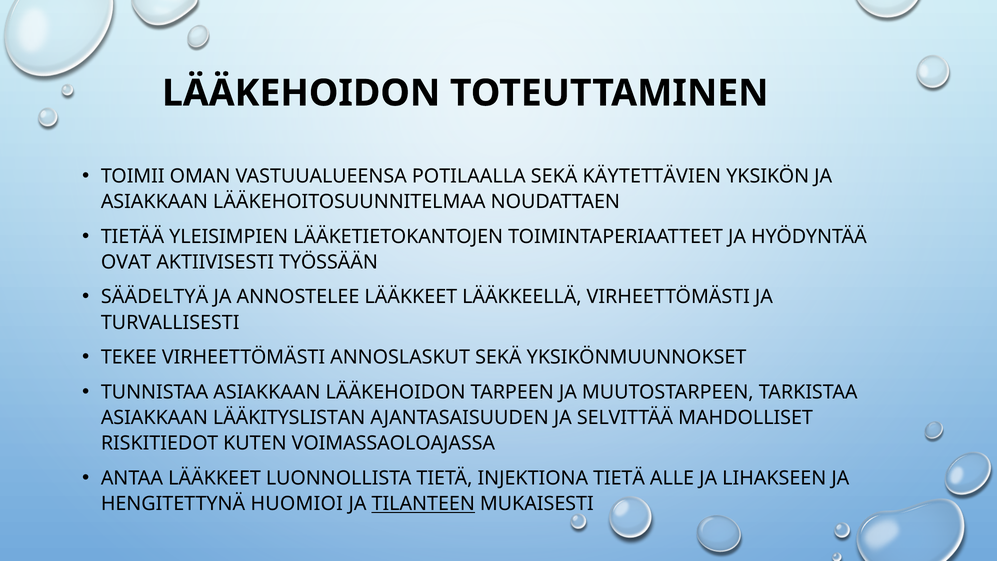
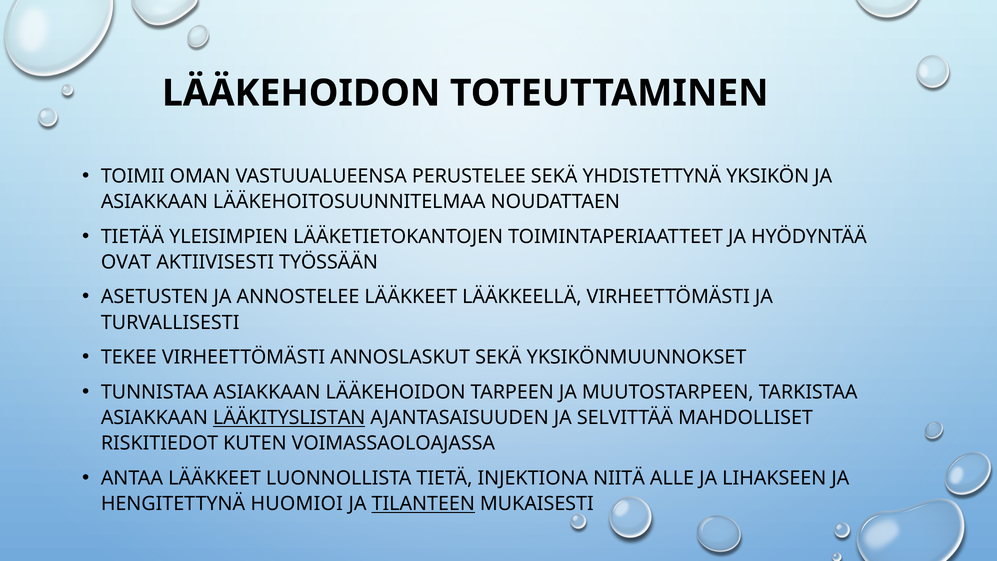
POTILAALLA: POTILAALLA -> PERUSTELEE
KÄYTETTÄVIEN: KÄYTETTÄVIEN -> YHDISTETTYNÄ
SÄÄDELTYÄ: SÄÄDELTYÄ -> ASETUSTEN
LÄÄKITYSLISTAN underline: none -> present
INJEKTIONA TIETÄ: TIETÄ -> NIITÄ
